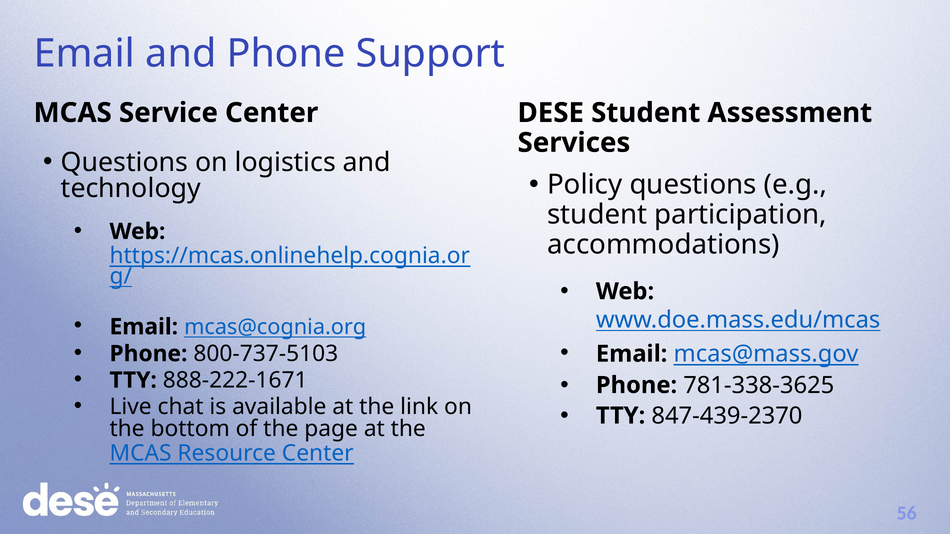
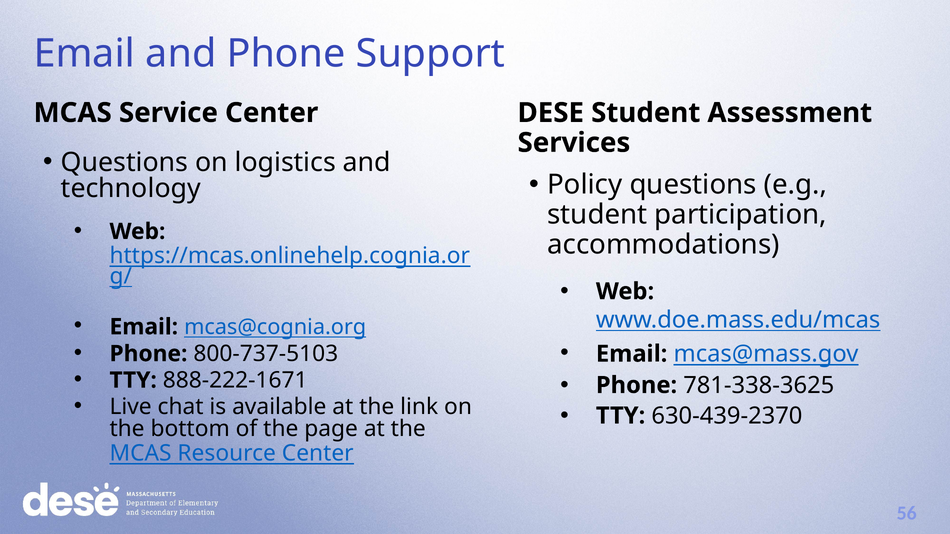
847-439-2370: 847-439-2370 -> 630-439-2370
